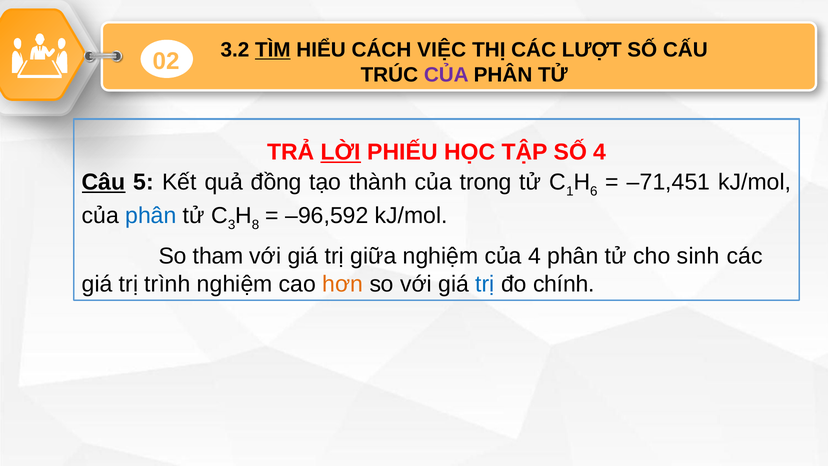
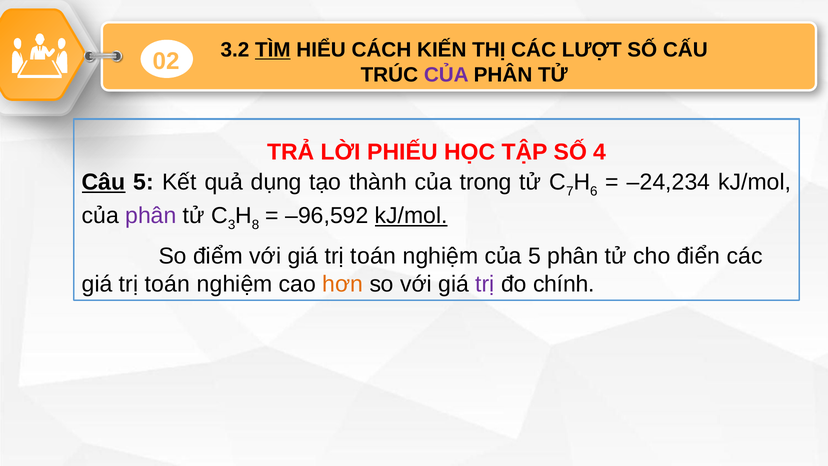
VIỆC: VIỆC -> KIẾN
LỜI underline: present -> none
đồng: đồng -> dụng
1: 1 -> 7
–71,451: –71,451 -> –24,234
phân at (151, 216) colour: blue -> purple
kJ/mol at (411, 216) underline: none -> present
tham: tham -> điểm
với giá trị giữa: giữa -> toán
của 4: 4 -> 5
sinh: sinh -> điển
trình at (168, 284): trình -> toán
trị at (485, 284) colour: blue -> purple
